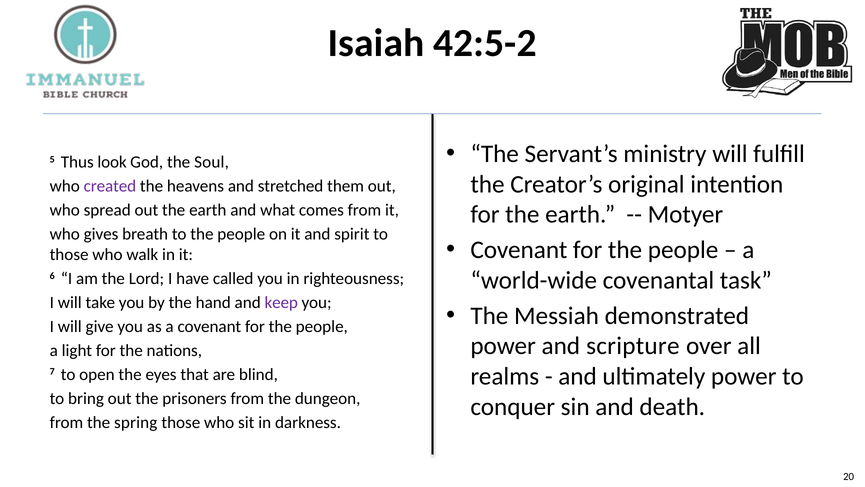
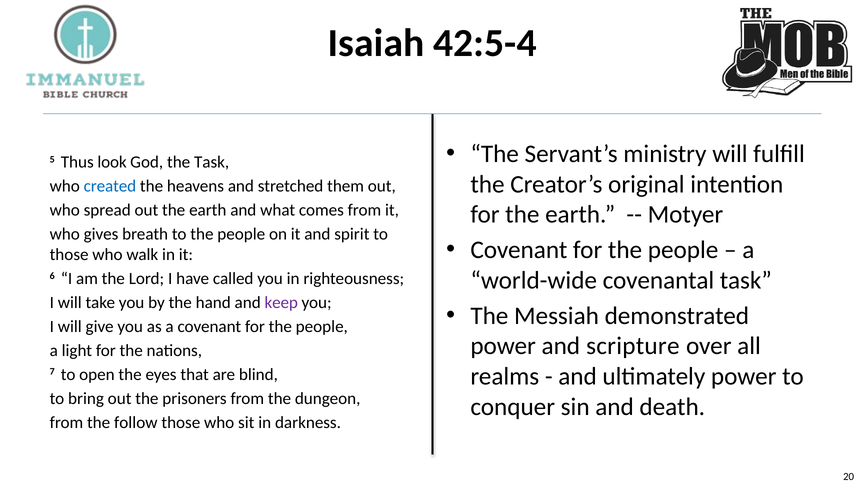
42:5-2: 42:5-2 -> 42:5-4
the Soul: Soul -> Task
created colour: purple -> blue
spring: spring -> follow
